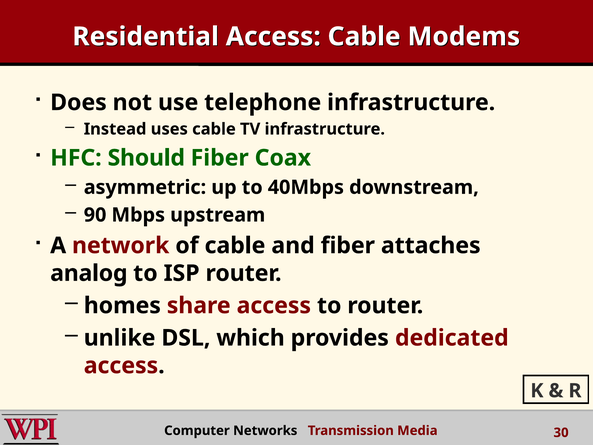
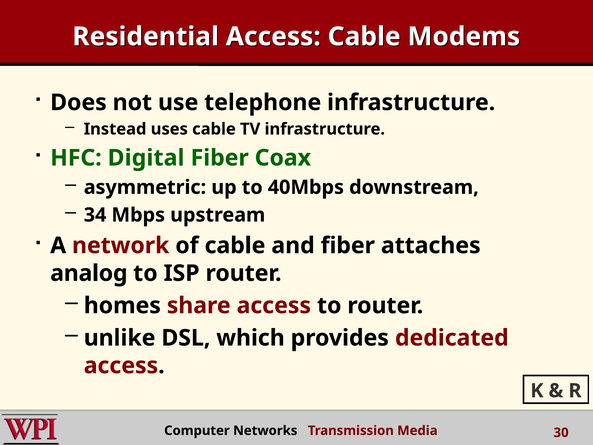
Should: Should -> Digital
90: 90 -> 34
